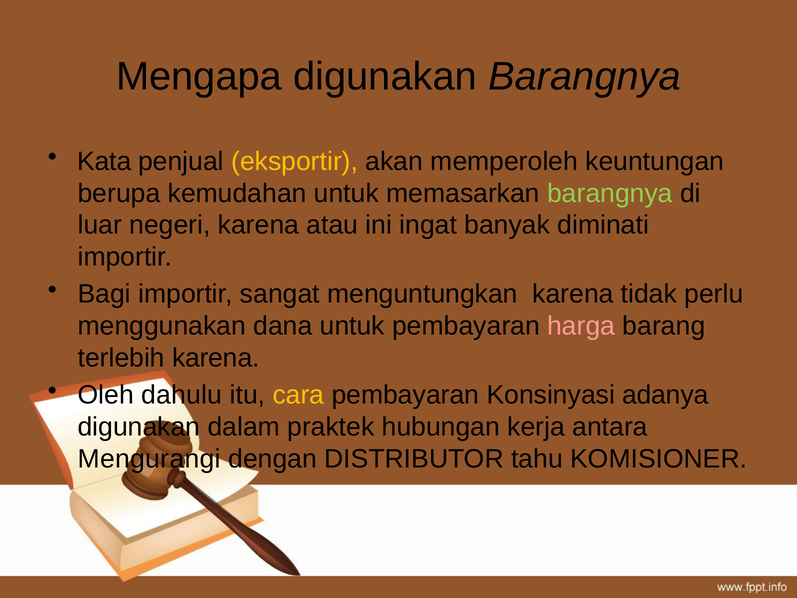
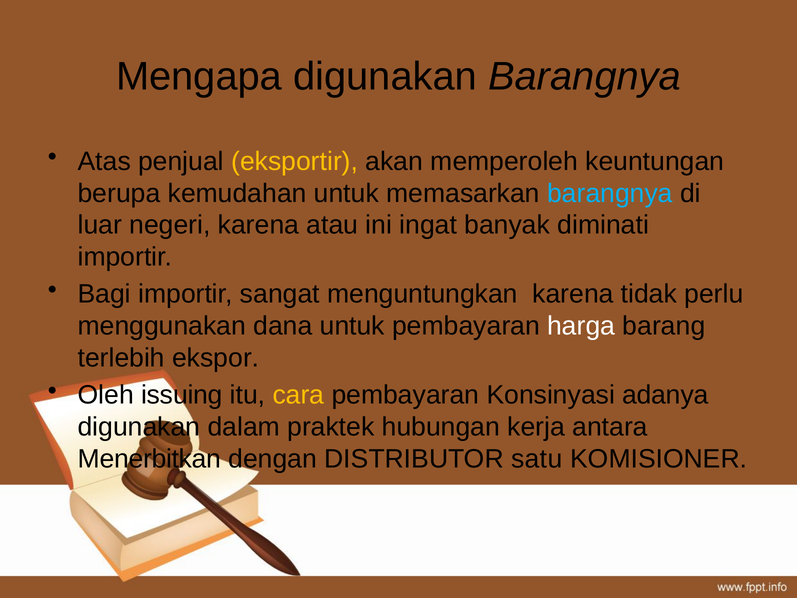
Kata: Kata -> Atas
barangnya at (610, 193) colour: light green -> light blue
harga colour: pink -> white
terlebih karena: karena -> ekspor
dahulu: dahulu -> issuing
Mengurangi: Mengurangi -> Menerbitkan
tahu: tahu -> satu
